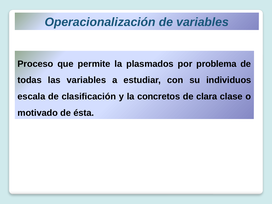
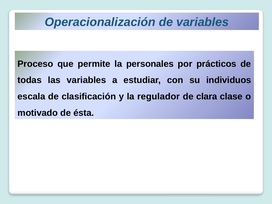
plasmados: plasmados -> personales
problema: problema -> prácticos
concretos: concretos -> regulador
